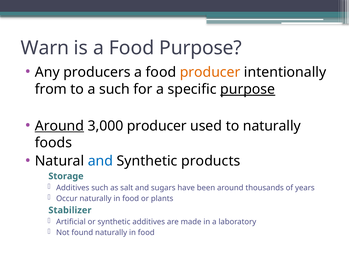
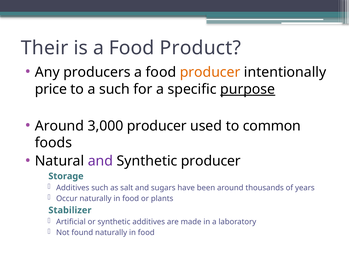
Warn: Warn -> Their
Food Purpose: Purpose -> Product
from: from -> price
Around at (59, 126) underline: present -> none
to naturally: naturally -> common
and at (100, 161) colour: blue -> purple
Synthetic products: products -> producer
